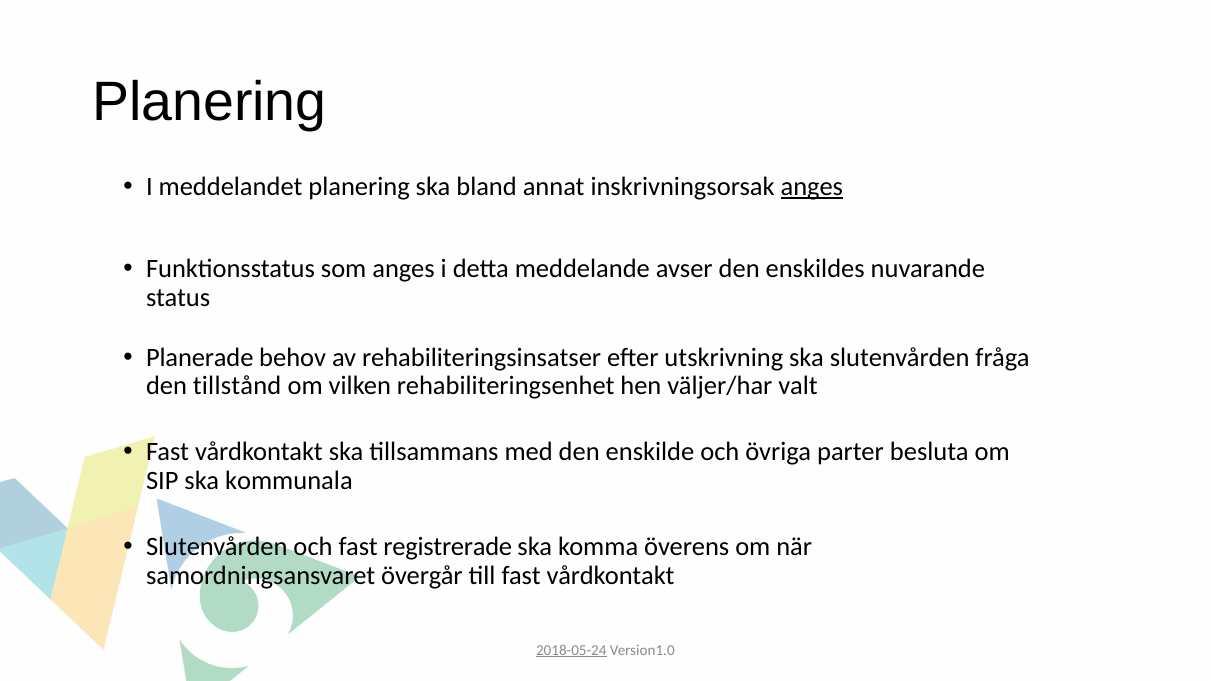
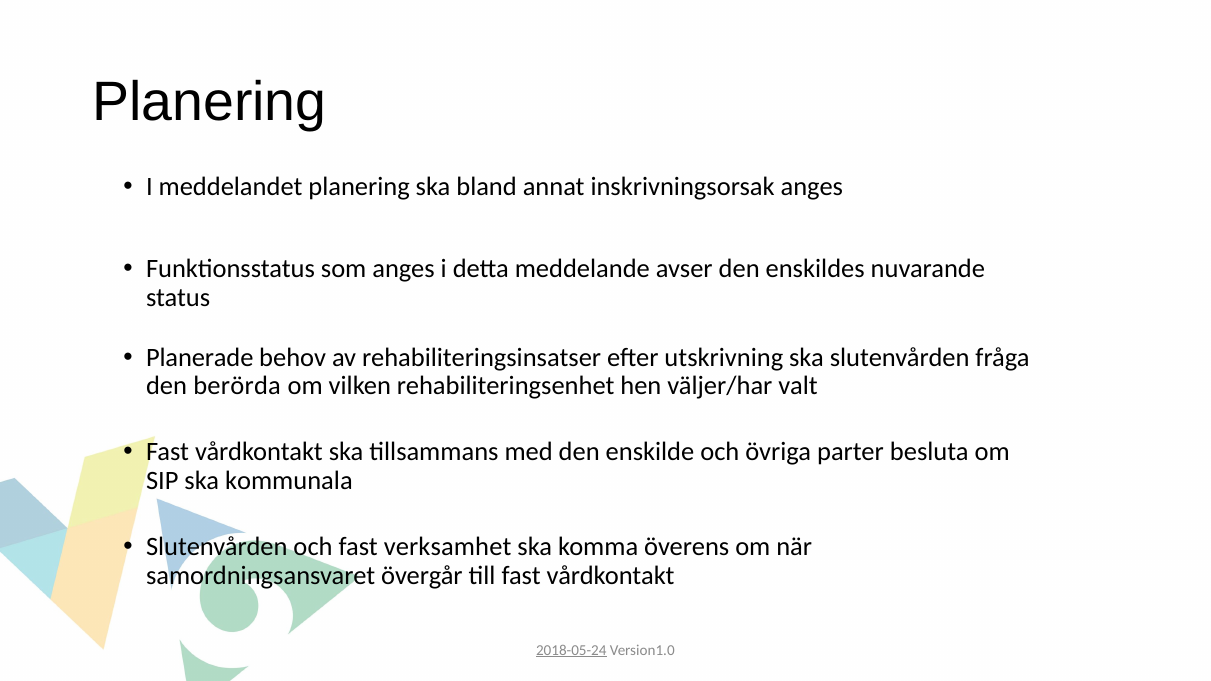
anges at (812, 187) underline: present -> none
tillstånd: tillstånd -> berörda
registrerade: registrerade -> verksamhet
